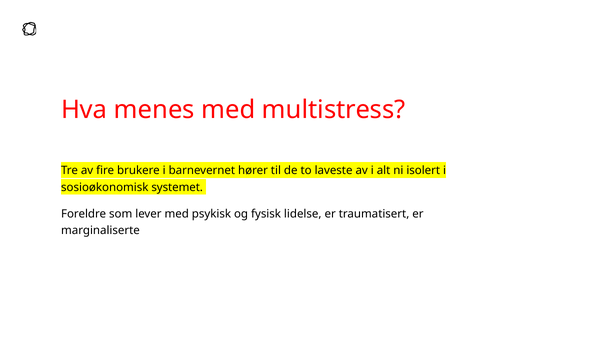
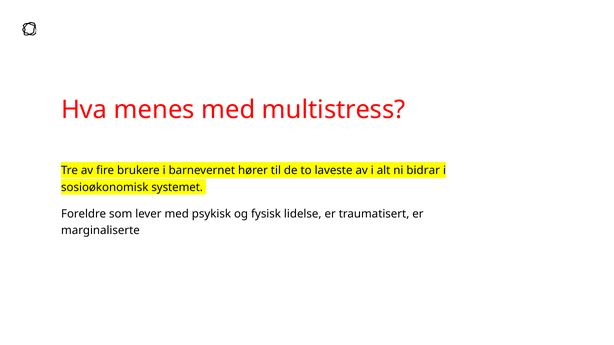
isolert: isolert -> bidrar
